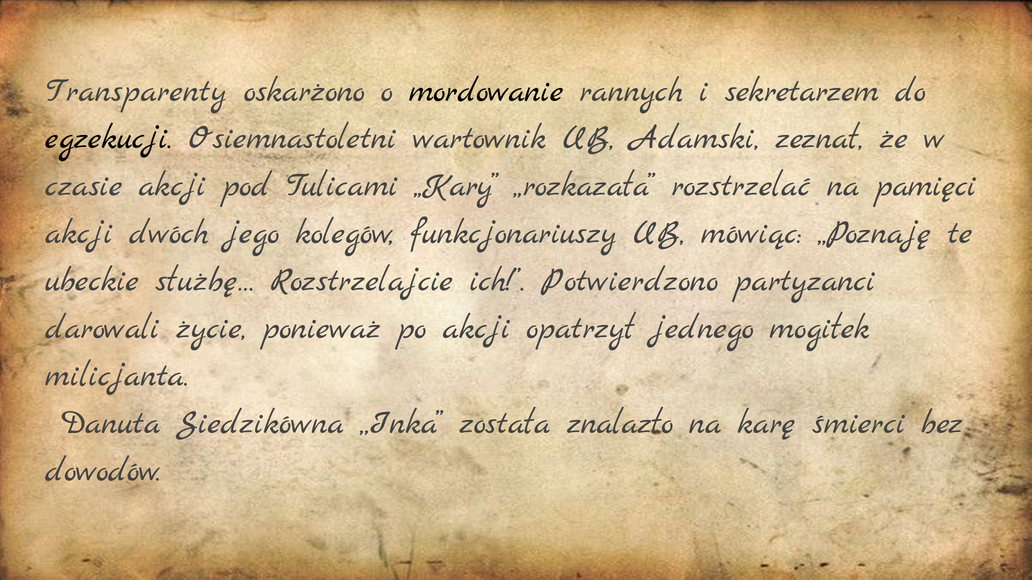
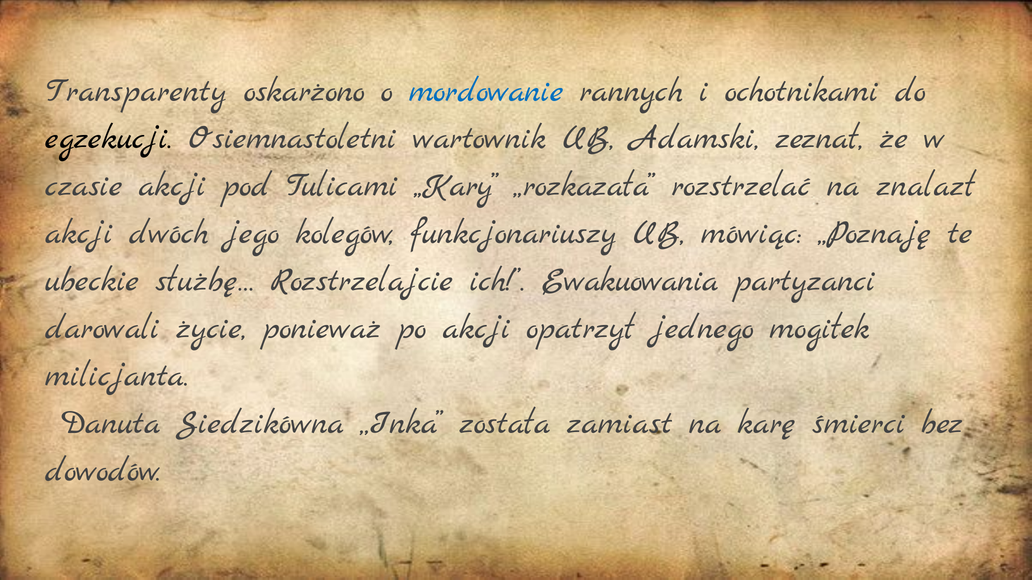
mordowanie colour: black -> blue
sekretarzem: sekretarzem -> ochotnikami
pamięci: pamięci -> znalazł
Potwierdzono: Potwierdzono -> Ewakuowania
znalazło: znalazło -> zamiast
